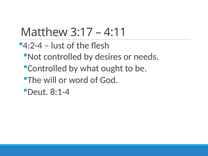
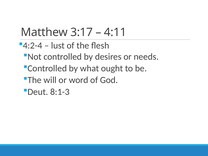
8:1-4: 8:1-4 -> 8:1-3
